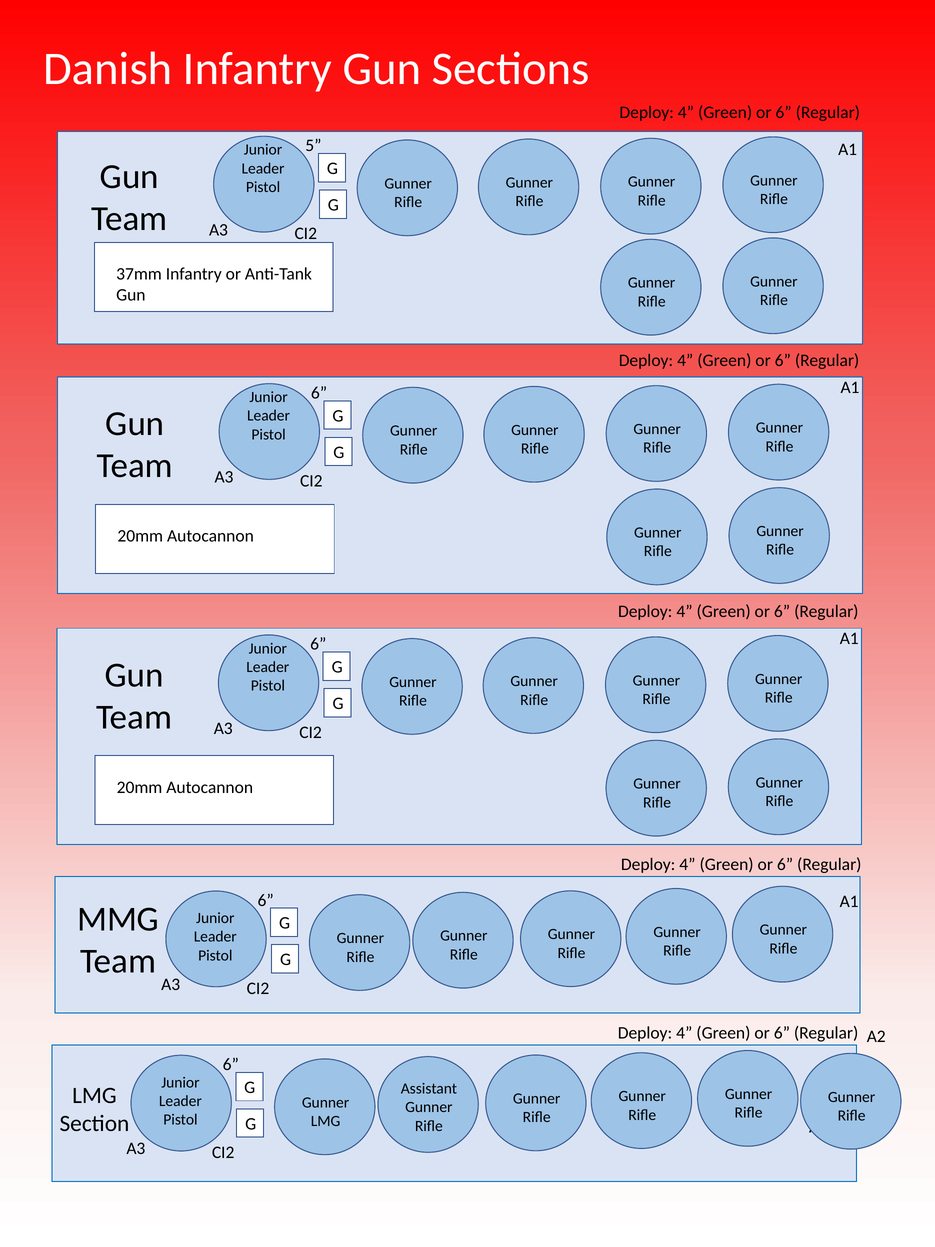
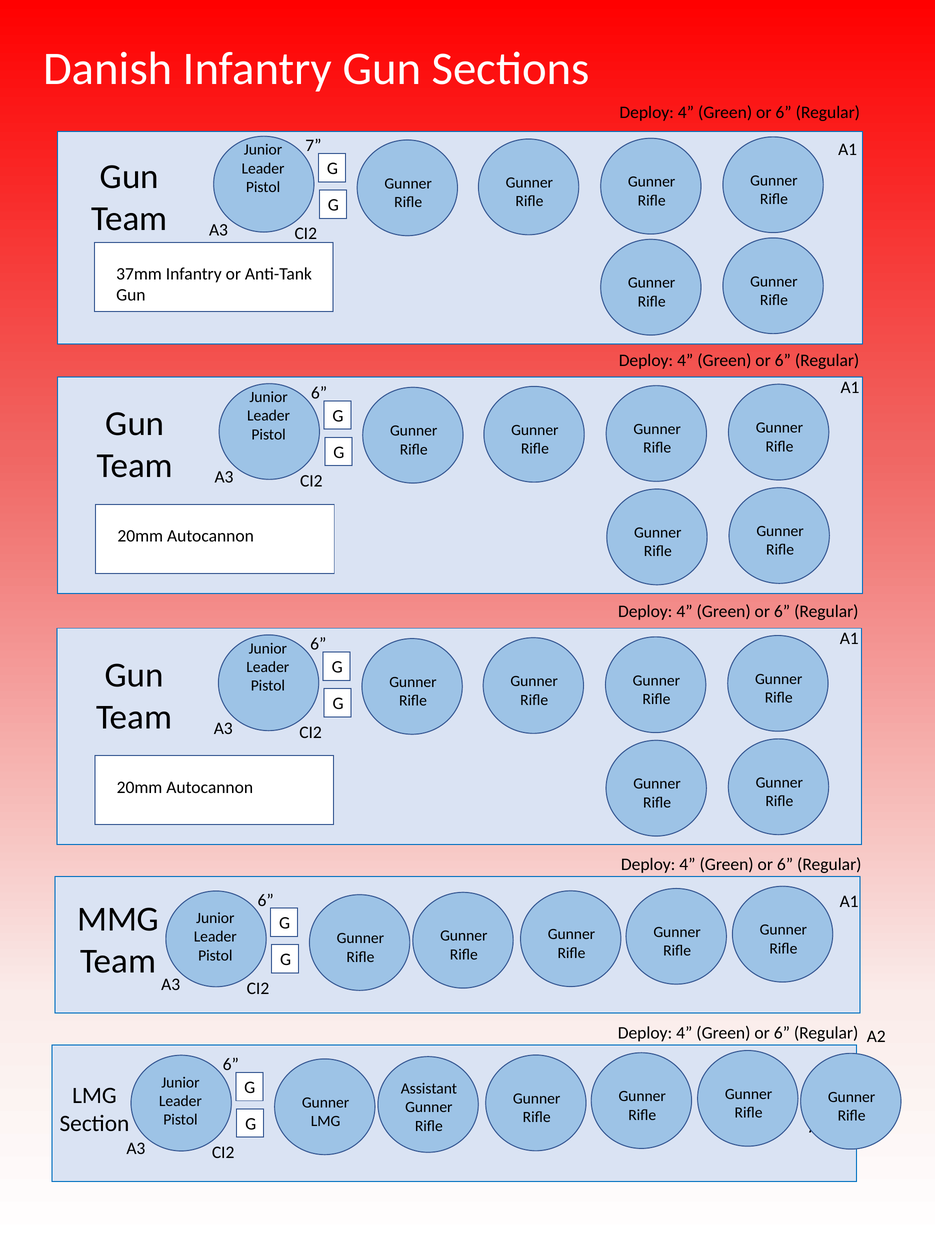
5: 5 -> 7
